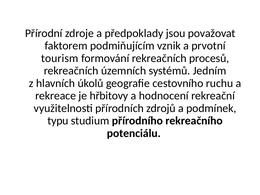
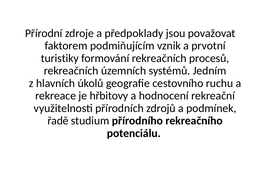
tourism: tourism -> turistiky
typu: typu -> řadě
